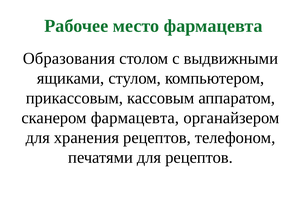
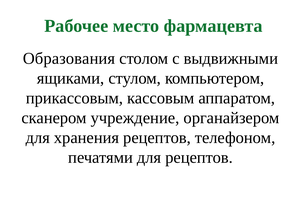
сканером фармацевта: фармацевта -> учреждение
